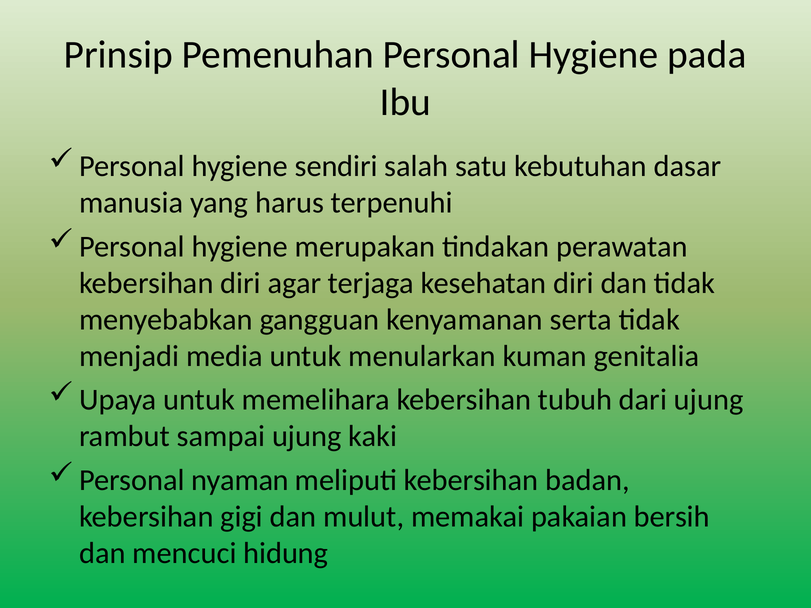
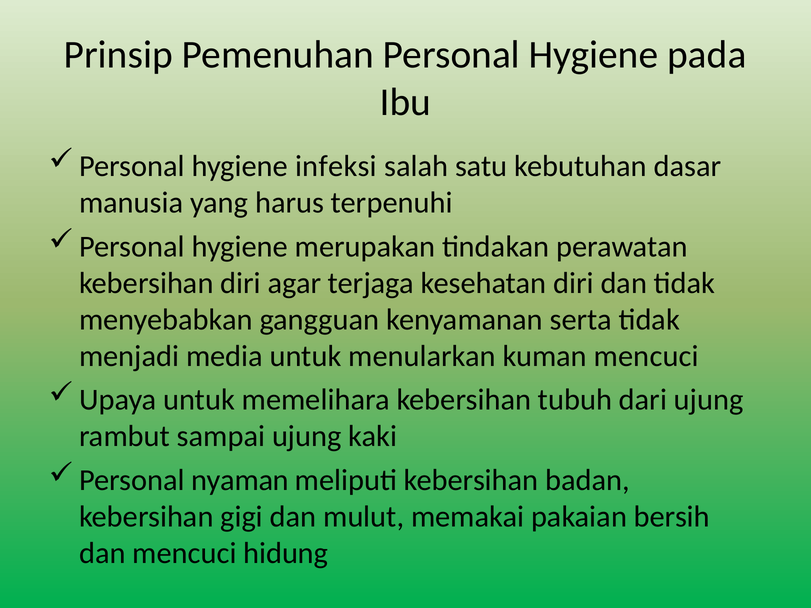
sendiri: sendiri -> infeksi
kuman genitalia: genitalia -> mencuci
